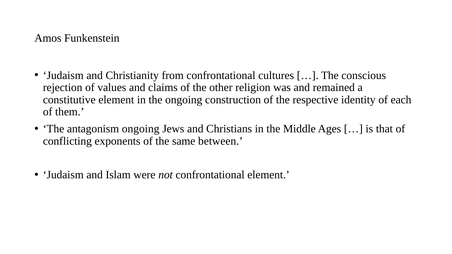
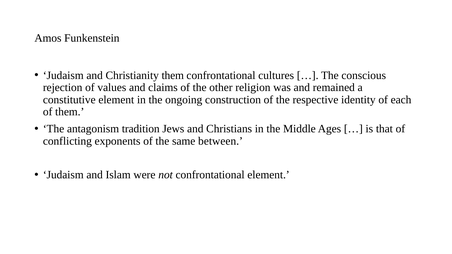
Christianity from: from -> them
antagonism ongoing: ongoing -> tradition
